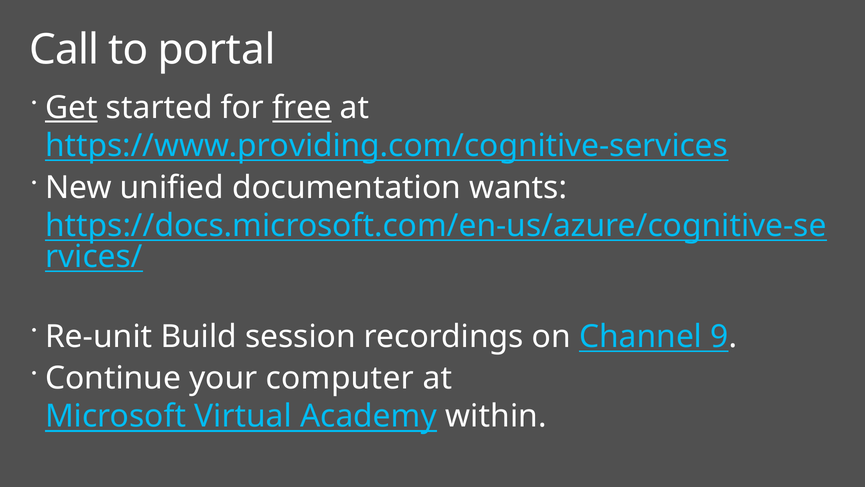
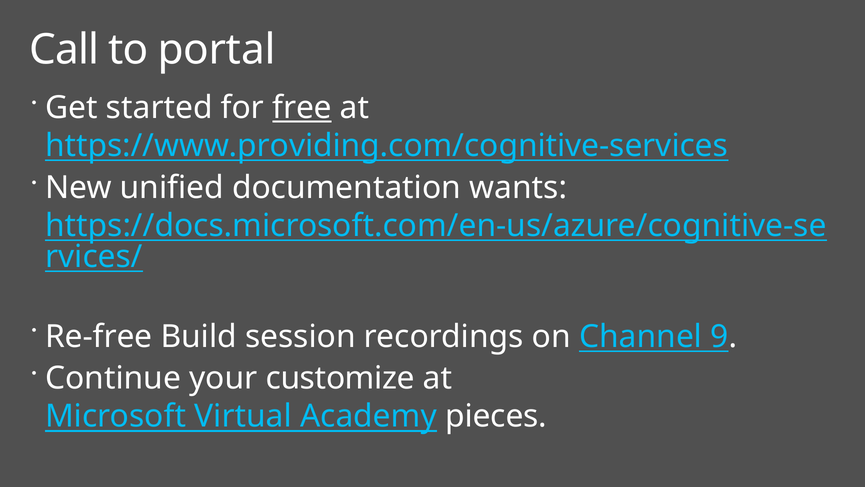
Get underline: present -> none
Re-unit: Re-unit -> Re-free
computer: computer -> customize
within: within -> pieces
